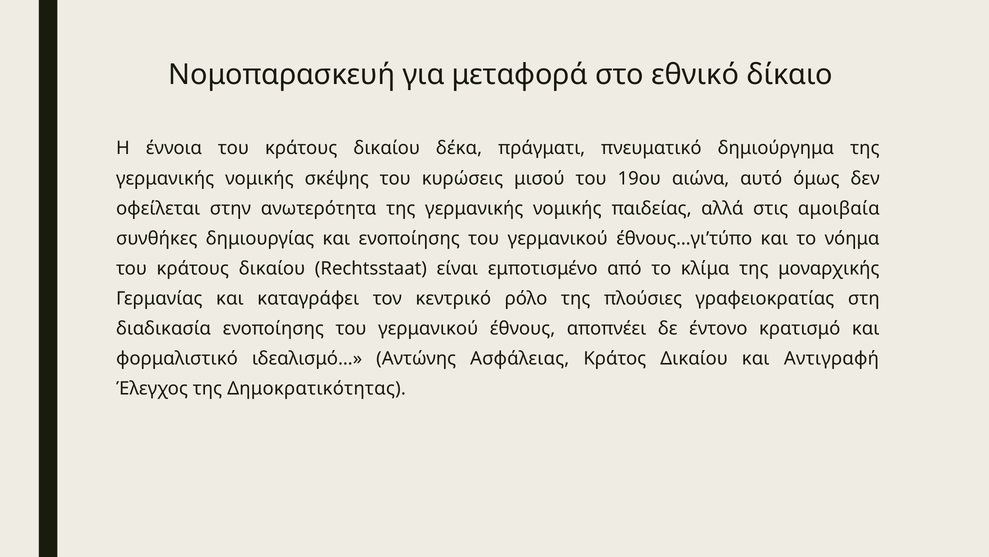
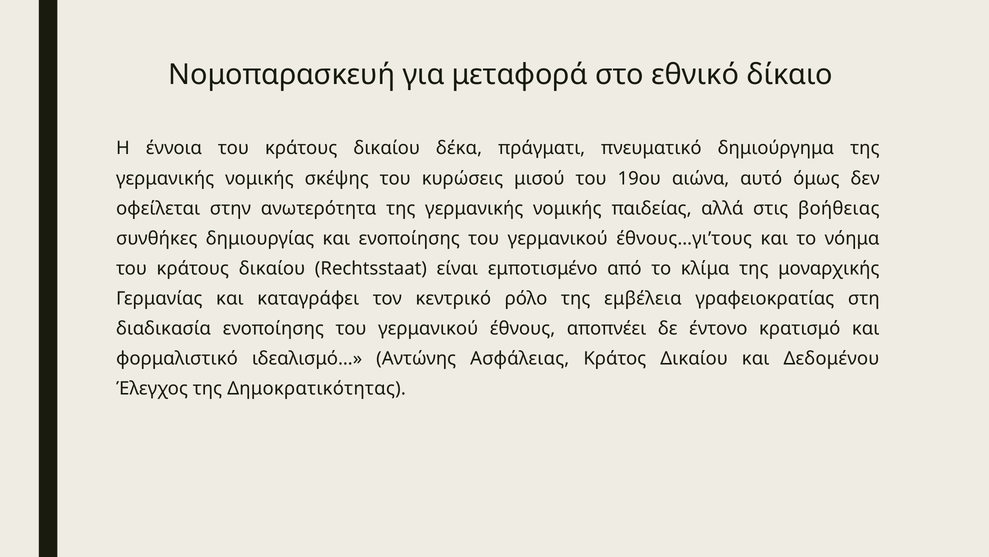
αμοιβαία: αμοιβαία -> βοήθειας
έθνους…γι’τύπο: έθνους…γι’τύπο -> έθνους…γι’τους
πλούσιες: πλούσιες -> εμβέλεια
Αντιγραφή: Αντιγραφή -> Δεδομένου
